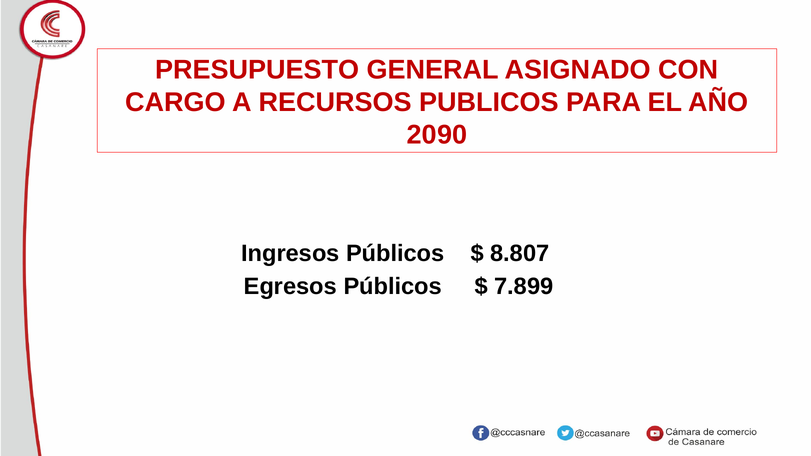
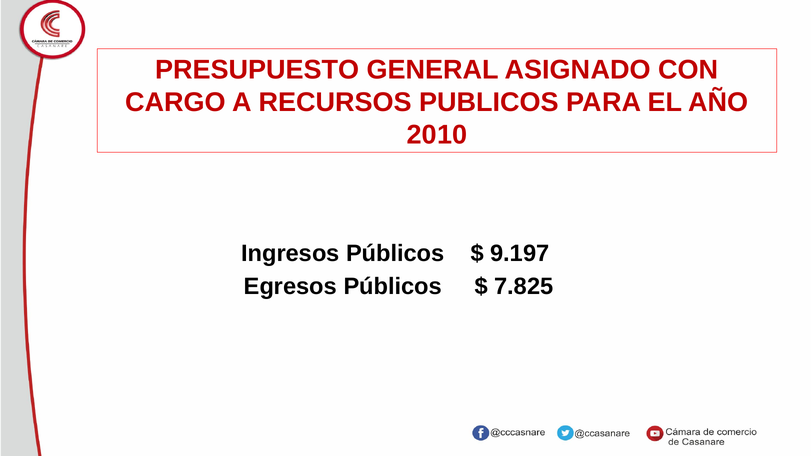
2090: 2090 -> 2010
8.807: 8.807 -> 9.197
7.899: 7.899 -> 7.825
